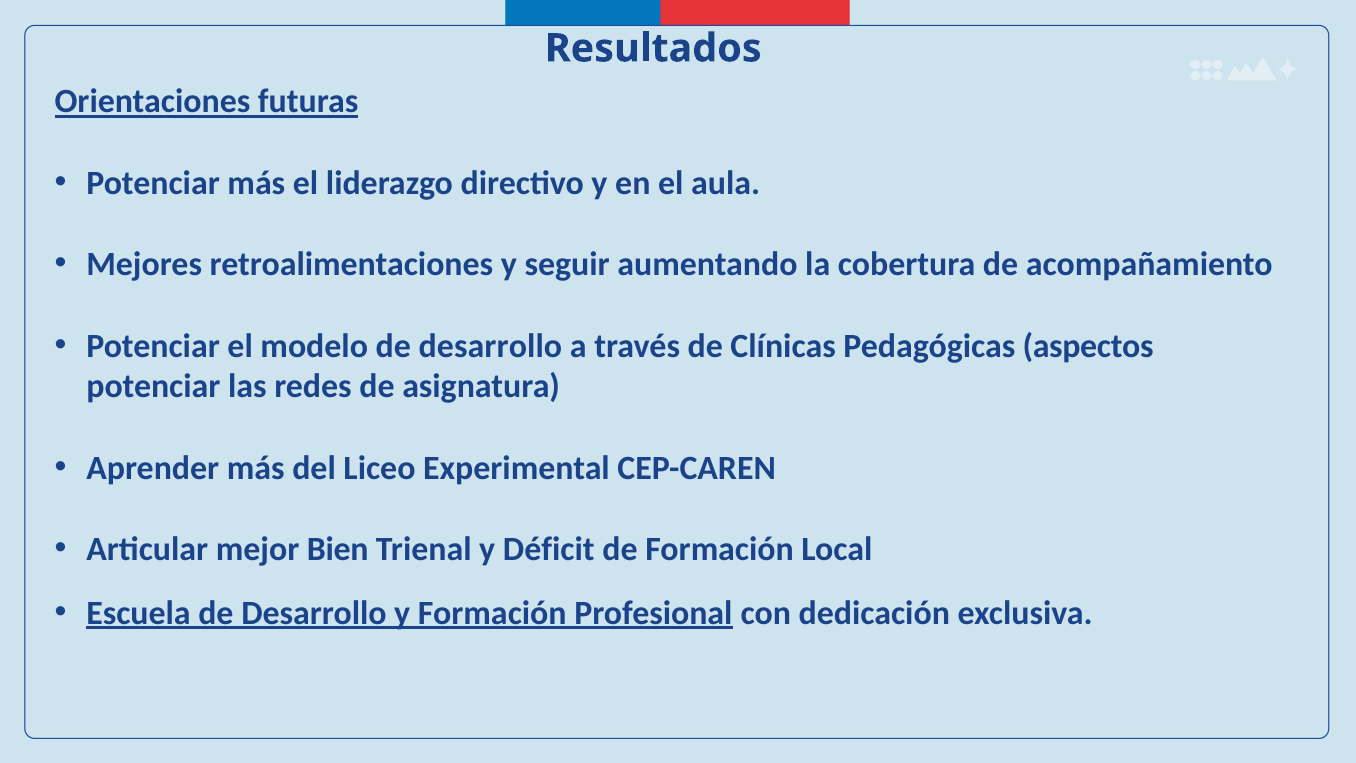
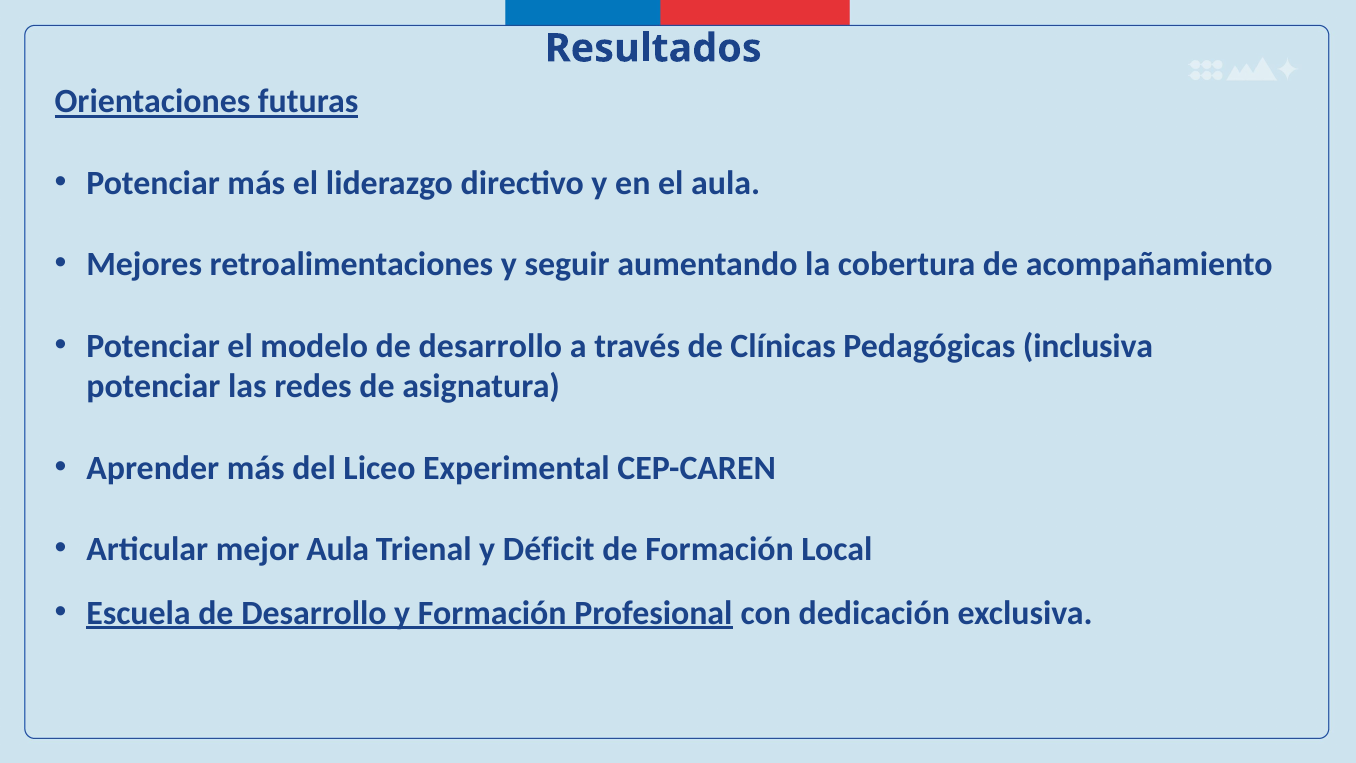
aspectos: aspectos -> inclusiva
mejor Bien: Bien -> Aula
